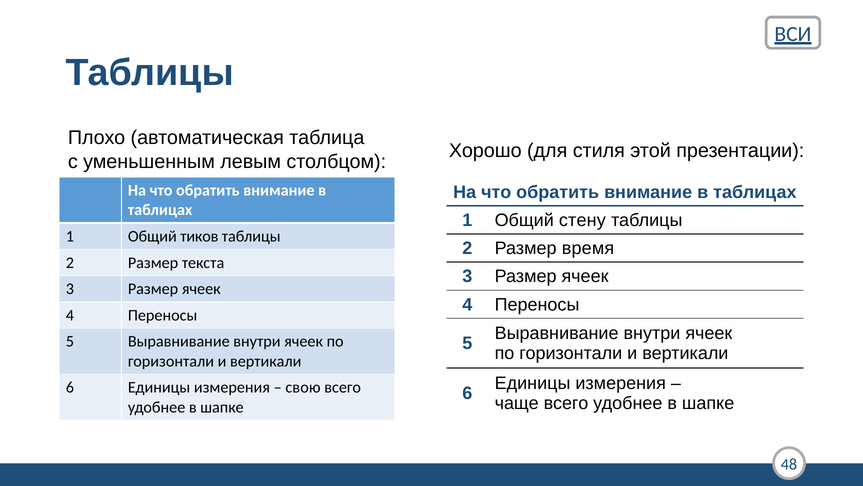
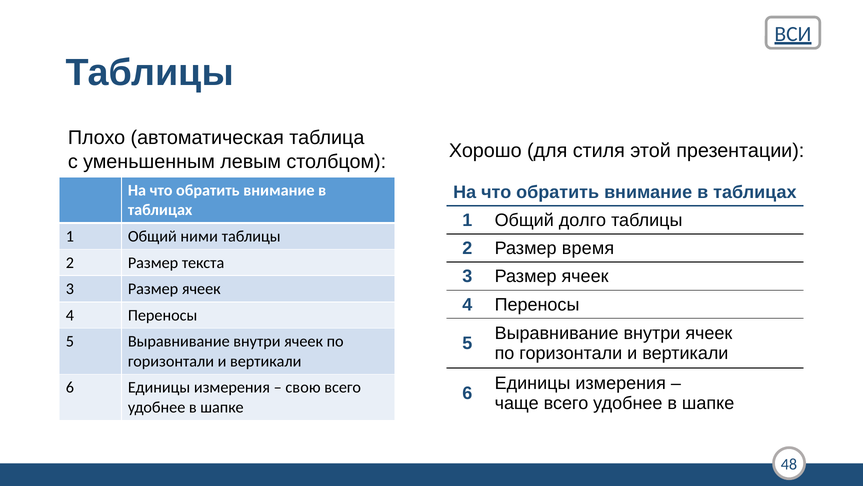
стену: стену -> долго
тиков: тиков -> ними
